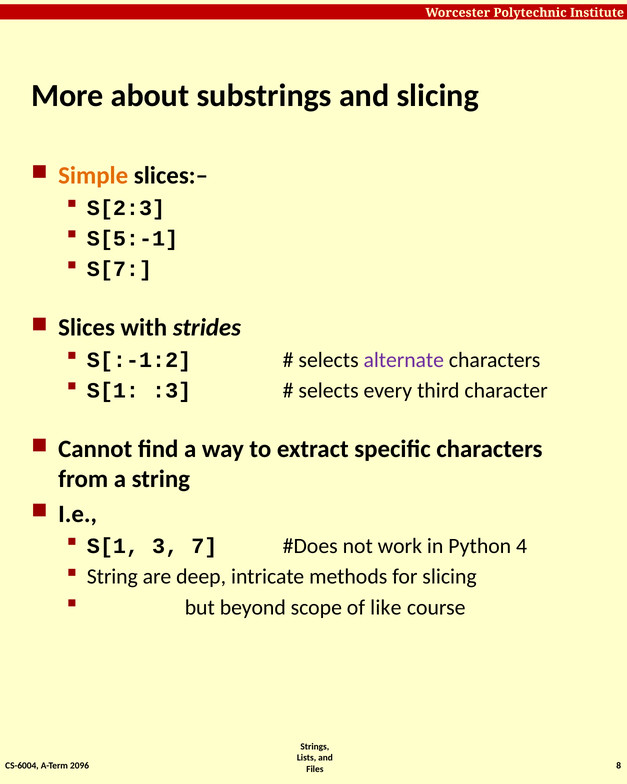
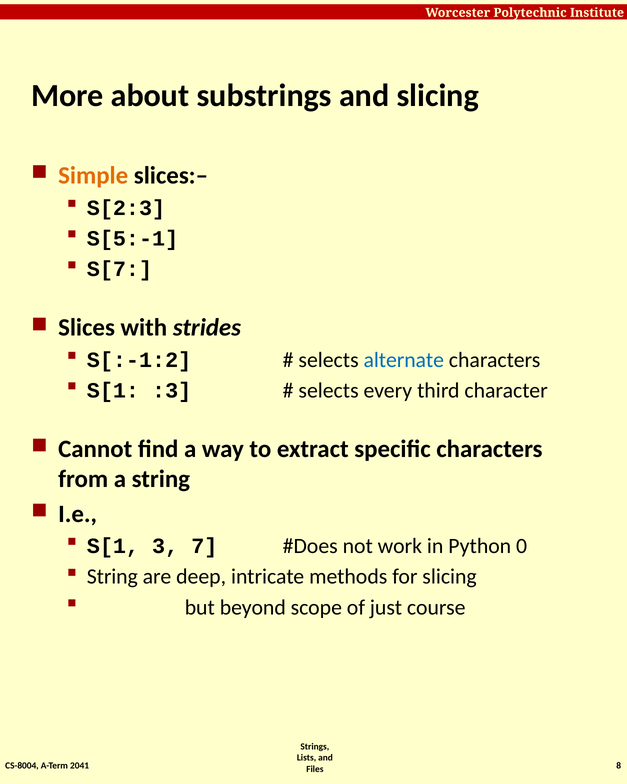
alternate colour: purple -> blue
4: 4 -> 0
like: like -> just
CS-6004: CS-6004 -> CS-8004
2096: 2096 -> 2041
